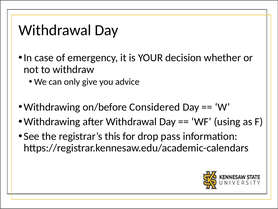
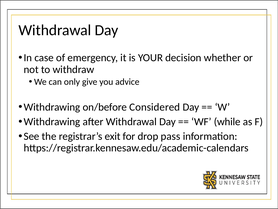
using: using -> while
this: this -> exit
